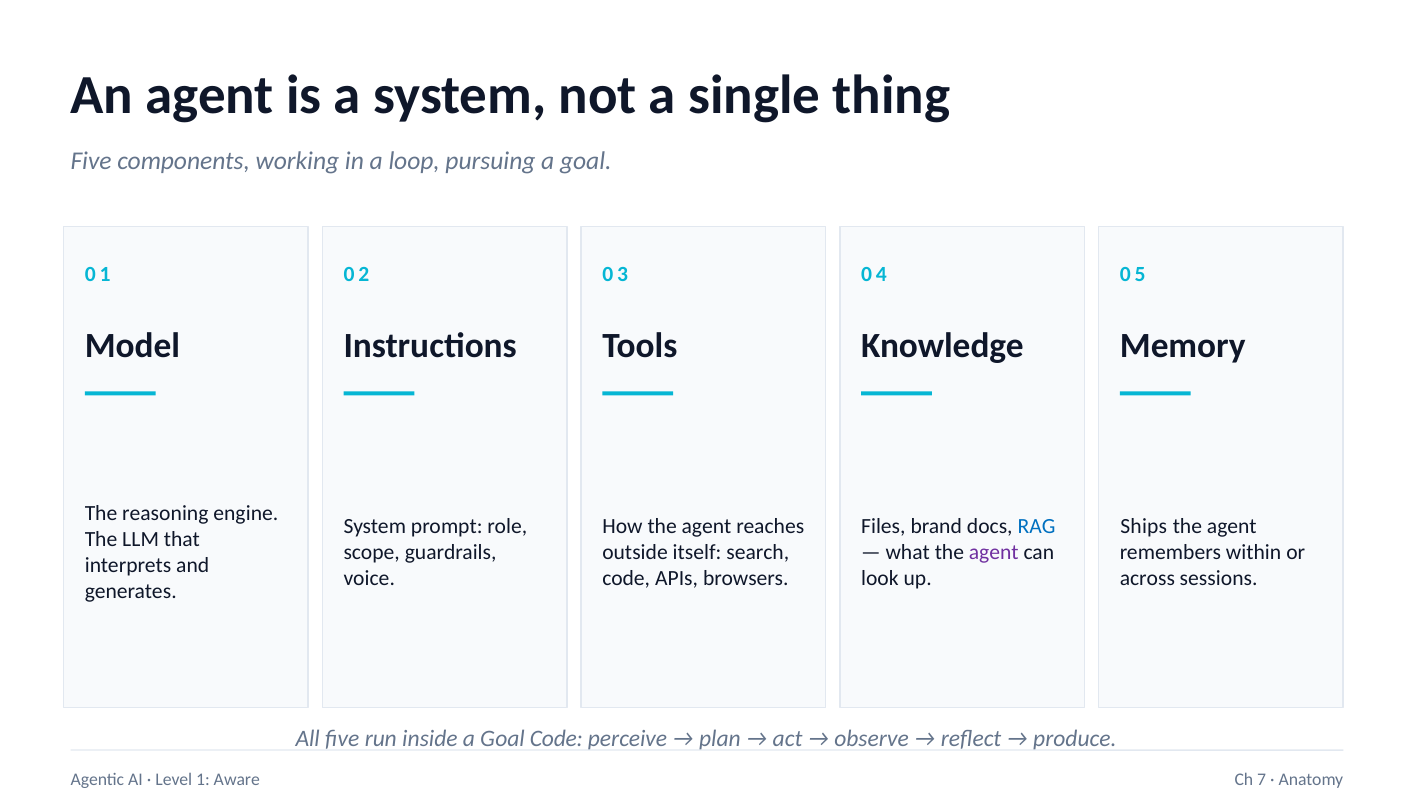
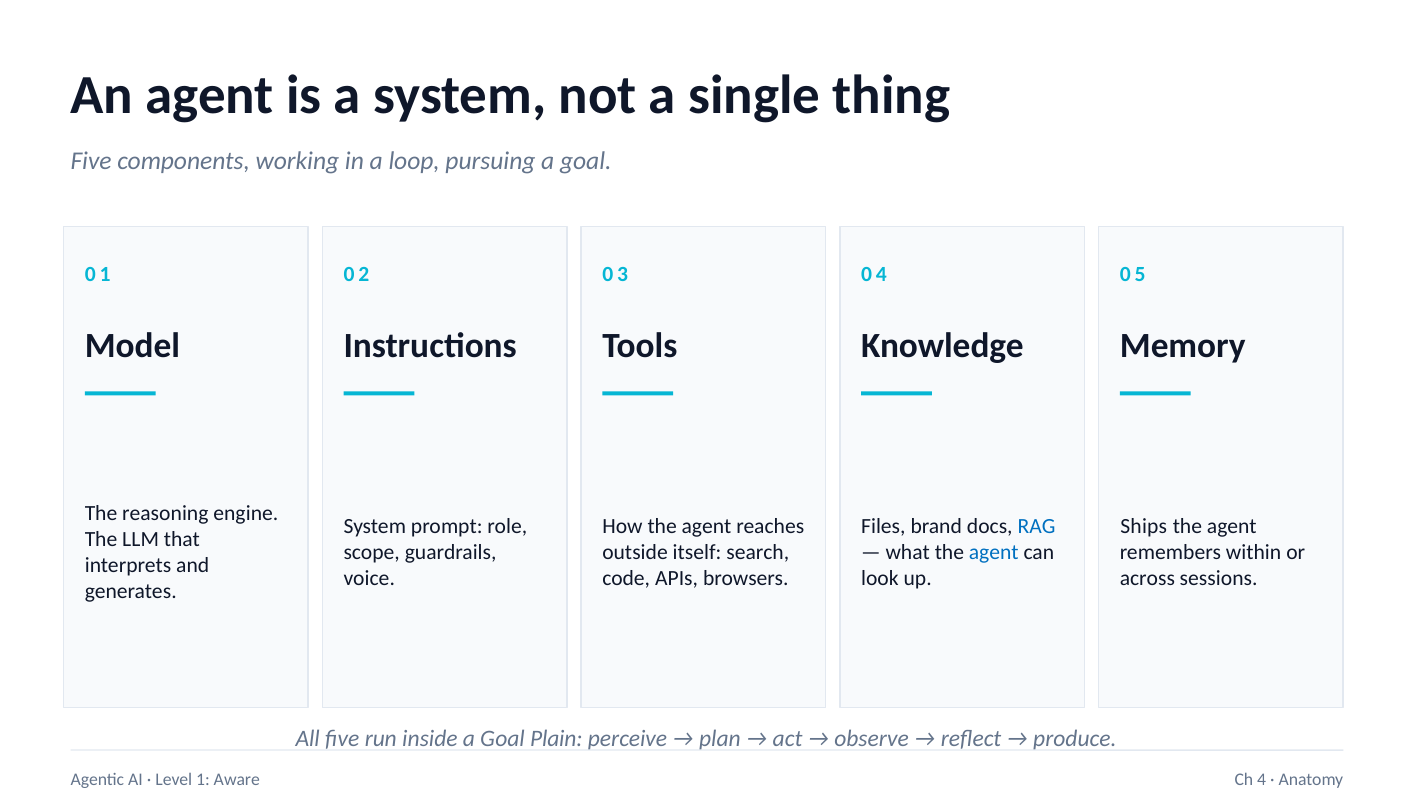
agent at (994, 552) colour: purple -> blue
Goal Code: Code -> Plain
7: 7 -> 4
